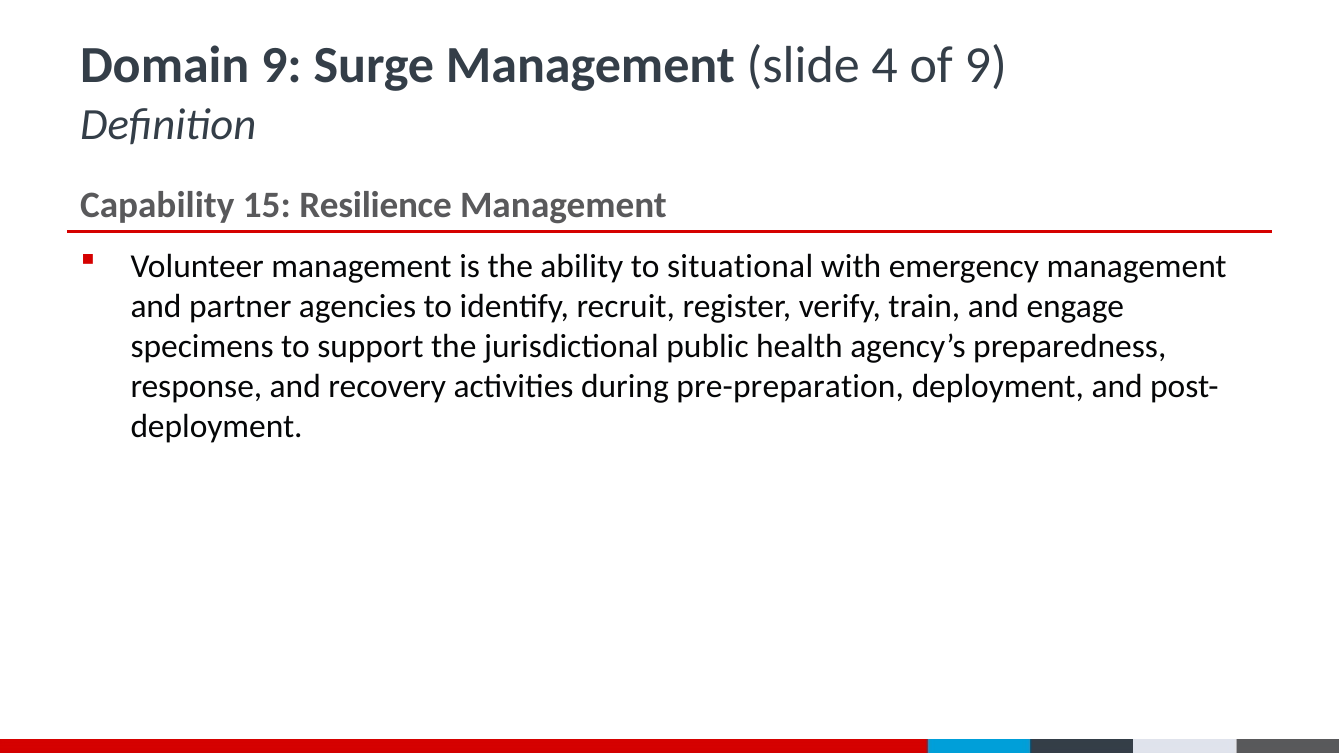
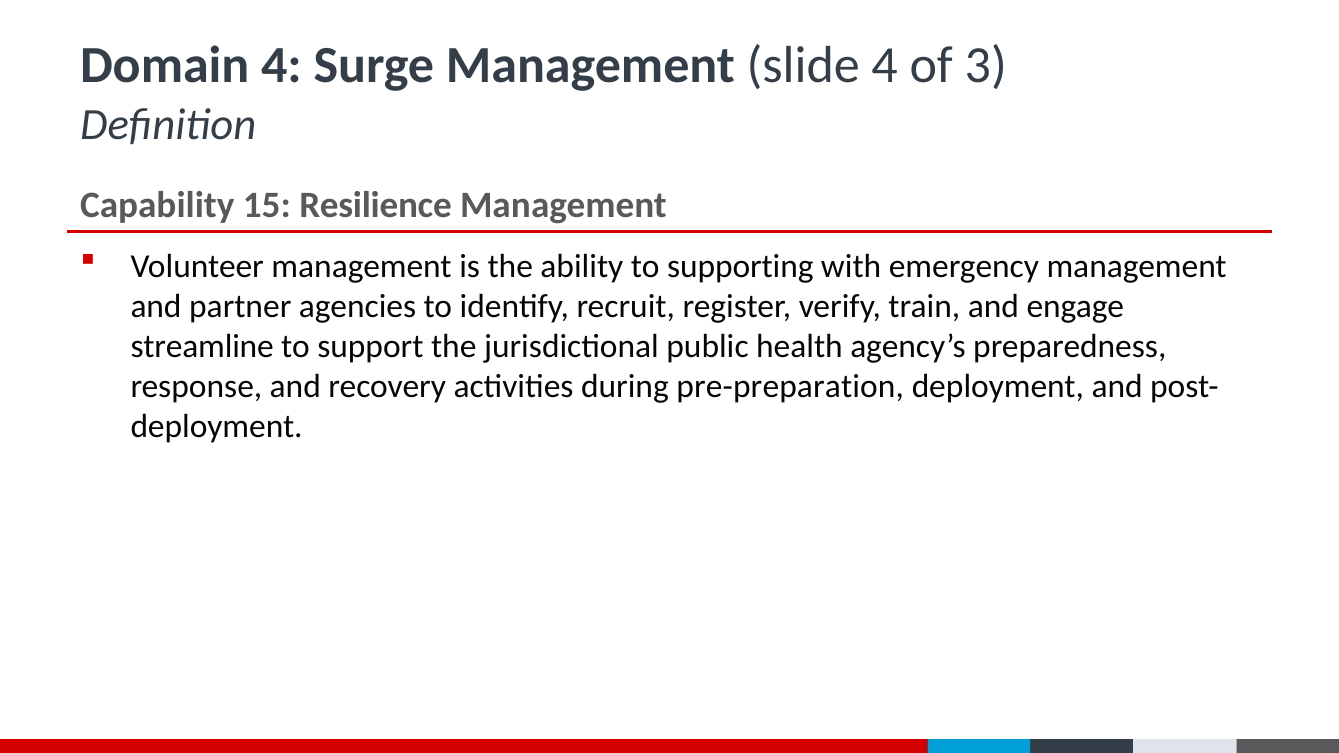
Domain 9: 9 -> 4
of 9: 9 -> 3
situational: situational -> supporting
specimens: specimens -> streamline
